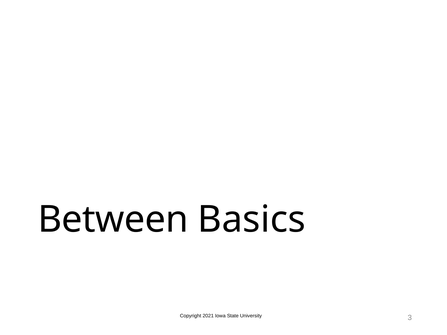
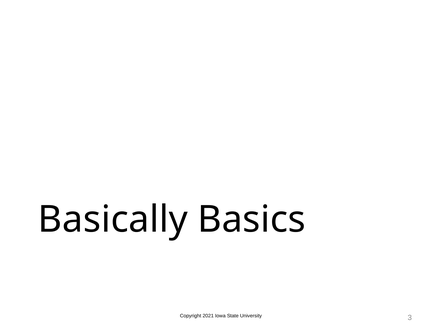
Between: Between -> Basically
